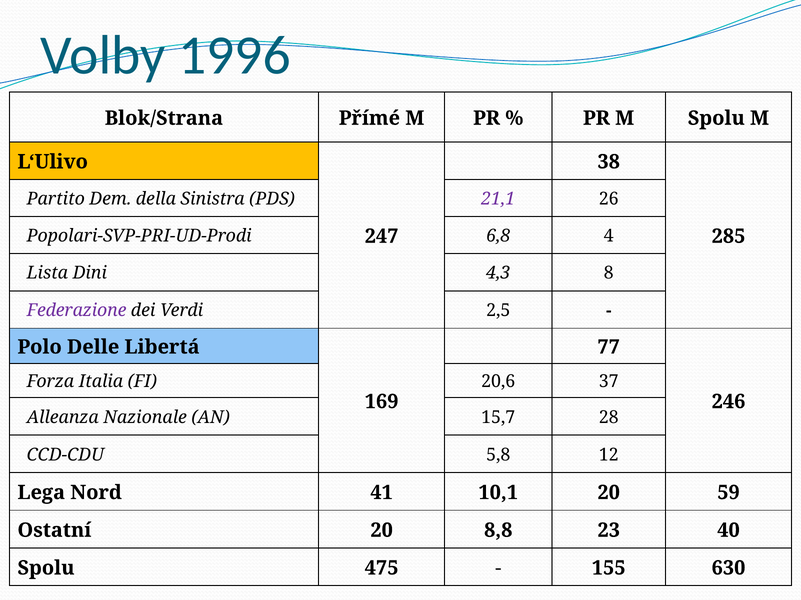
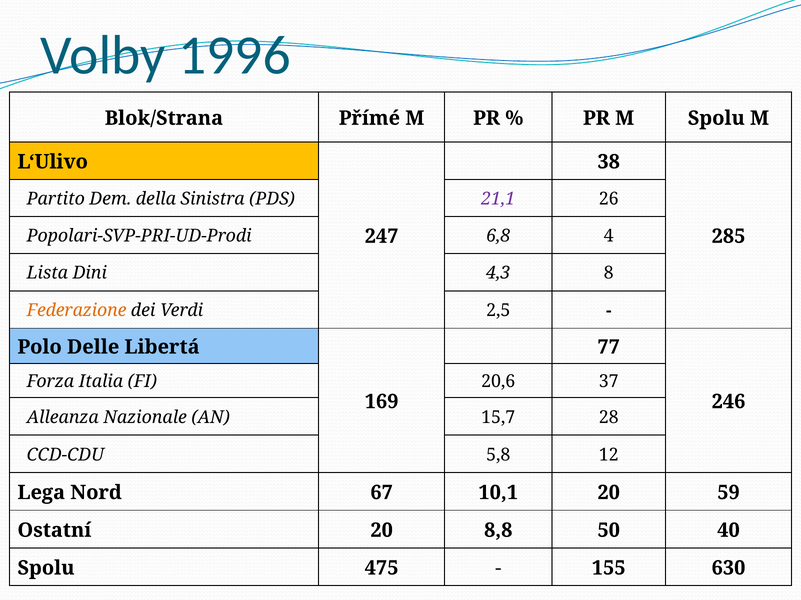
Federazione colour: purple -> orange
41: 41 -> 67
23: 23 -> 50
